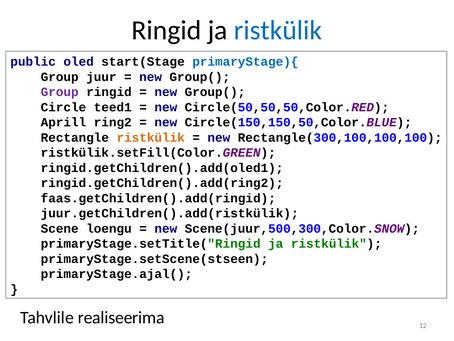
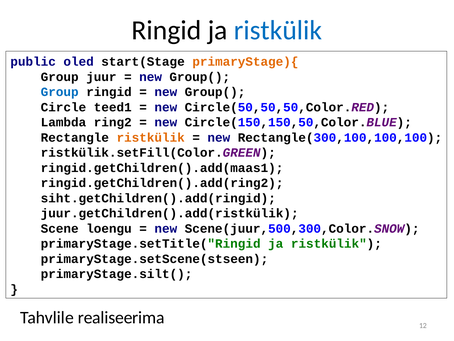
primaryStage){ colour: blue -> orange
Group at (60, 92) colour: purple -> blue
Aprill: Aprill -> Lambda
ringid.getChildren().add(oled1: ringid.getChildren().add(oled1 -> ringid.getChildren().add(maas1
faas.getChildren().add(ringid: faas.getChildren().add(ringid -> siht.getChildren().add(ringid
primaryStage.ajal(: primaryStage.ajal( -> primaryStage.silt(
